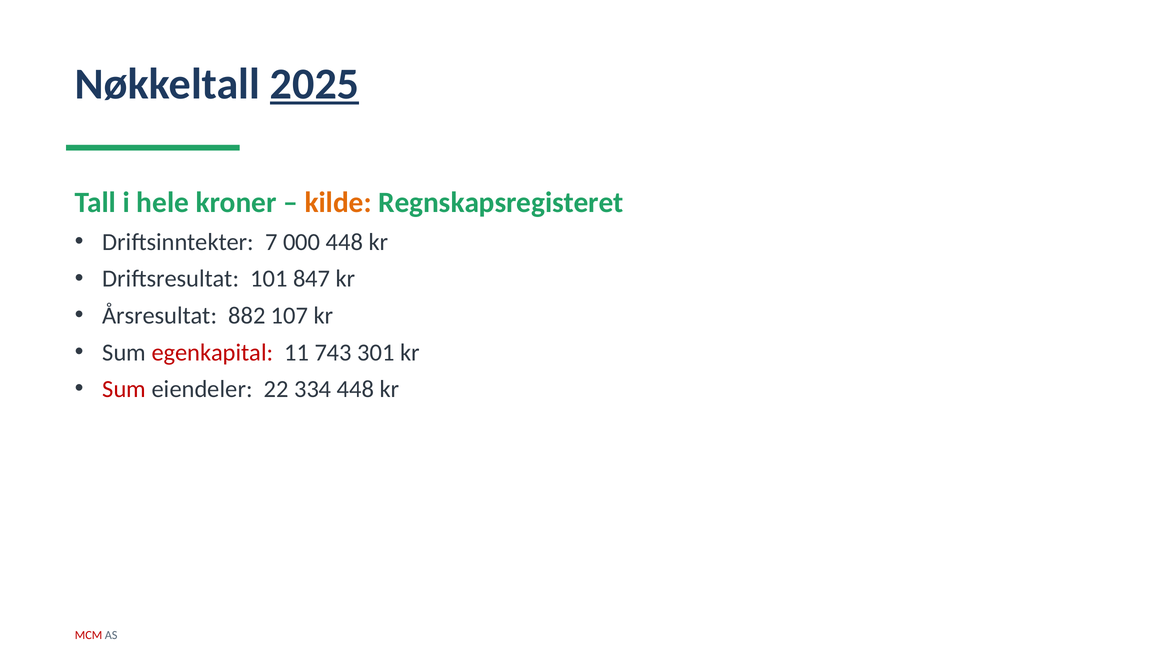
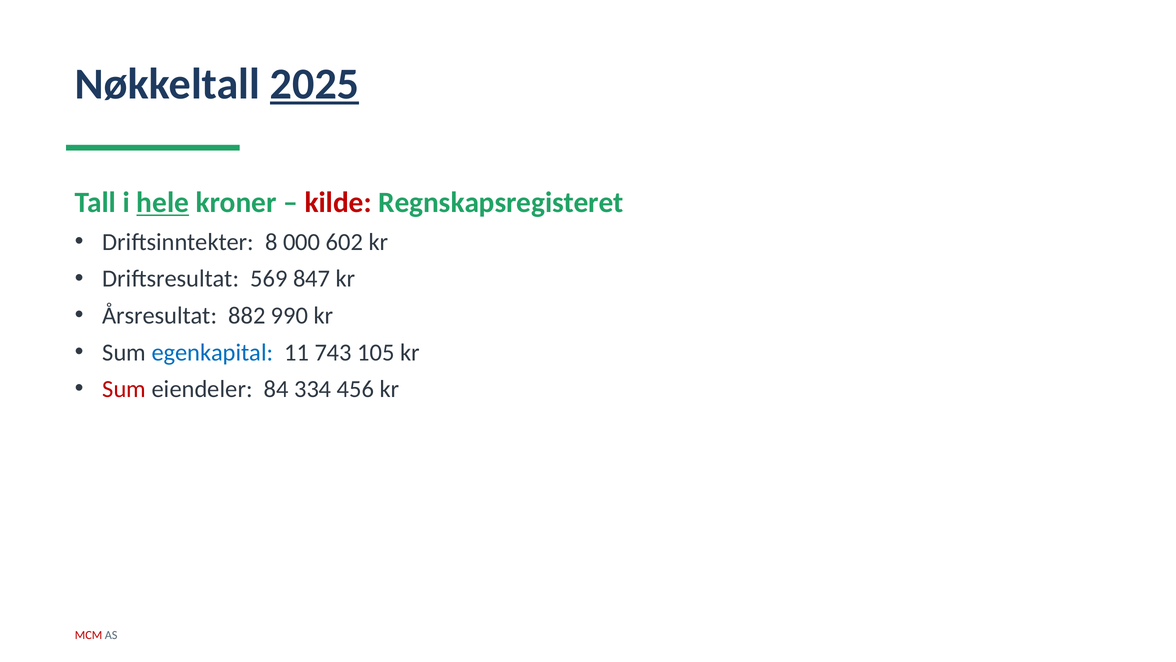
hele underline: none -> present
kilde colour: orange -> red
7: 7 -> 8
000 448: 448 -> 602
101: 101 -> 569
107: 107 -> 990
egenkapital colour: red -> blue
301: 301 -> 105
22: 22 -> 84
334 448: 448 -> 456
